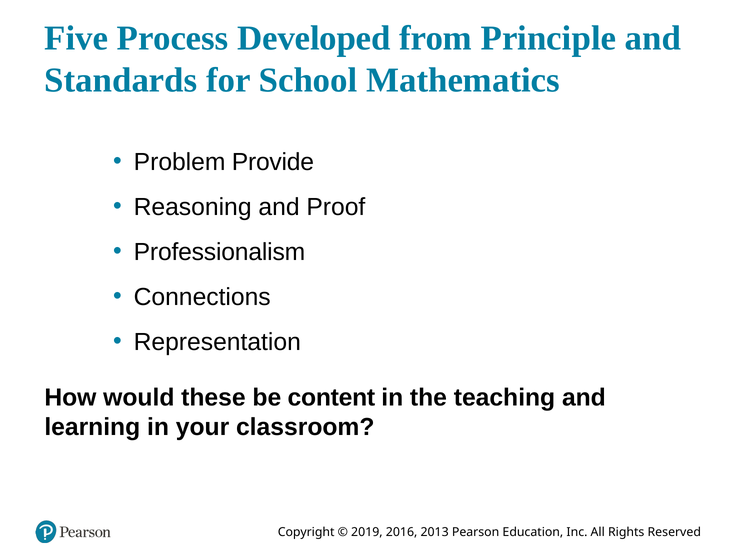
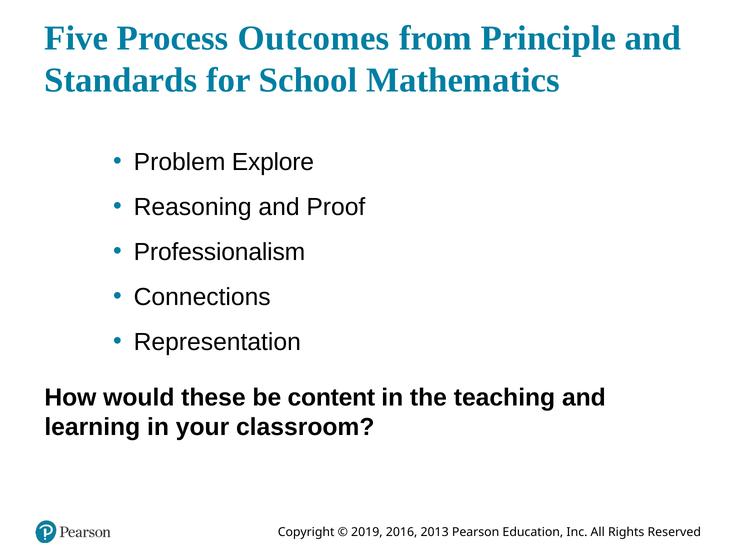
Developed: Developed -> Outcomes
Provide: Provide -> Explore
